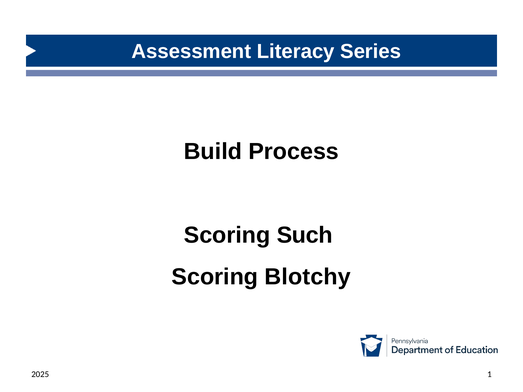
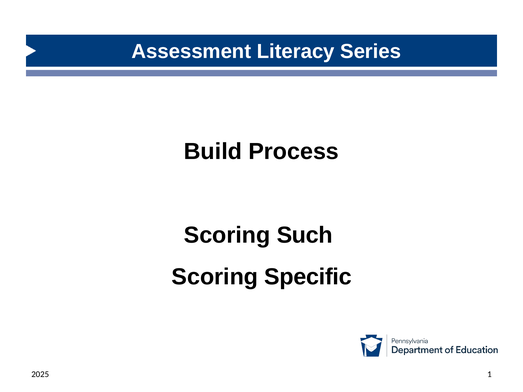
Blotchy: Blotchy -> Specific
